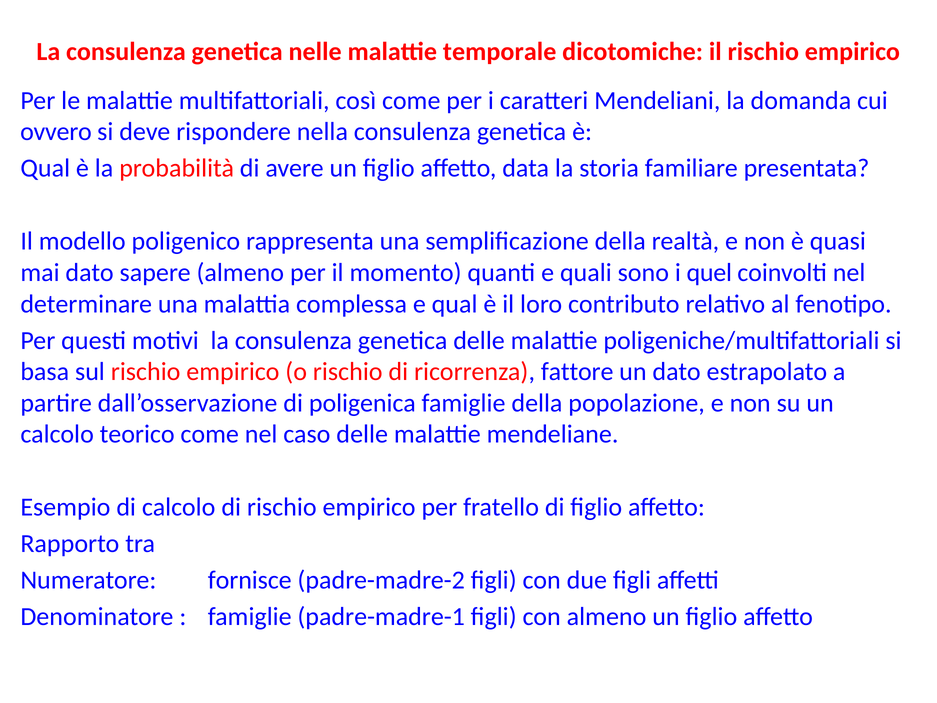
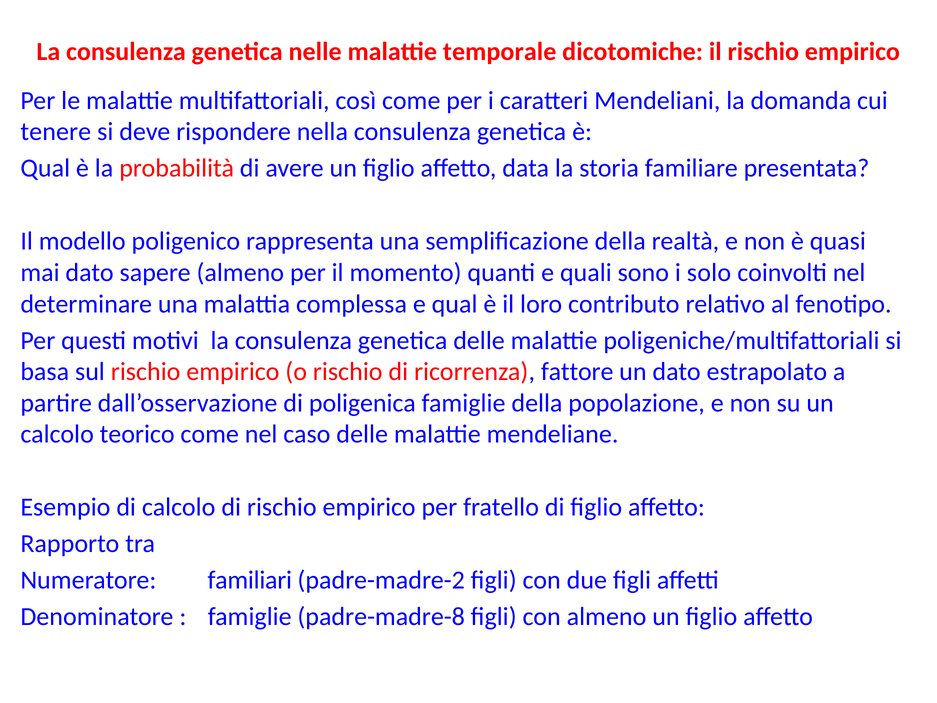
ovvero: ovvero -> tenere
quel: quel -> solo
fornisce: fornisce -> familiari
padre-madre-1: padre-madre-1 -> padre-madre-8
